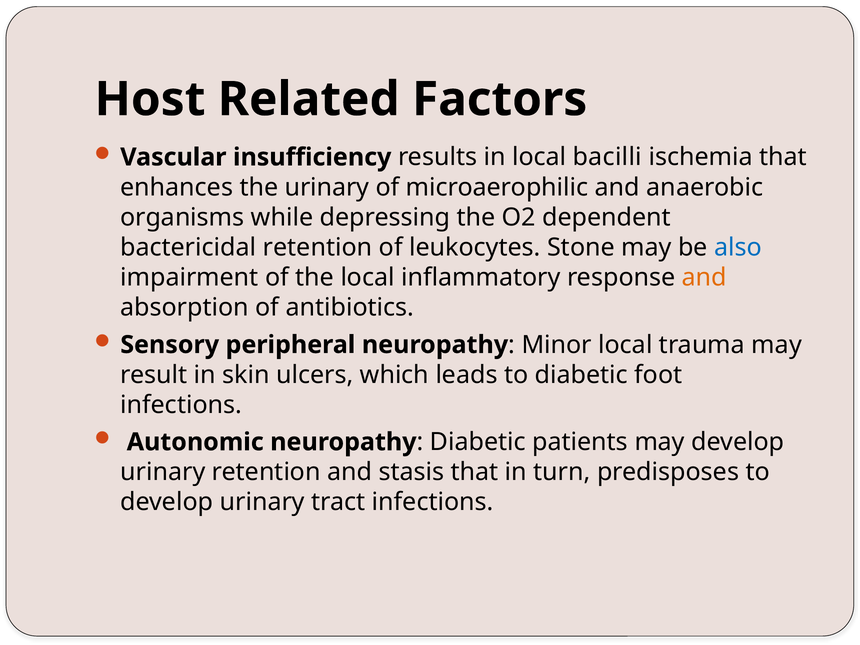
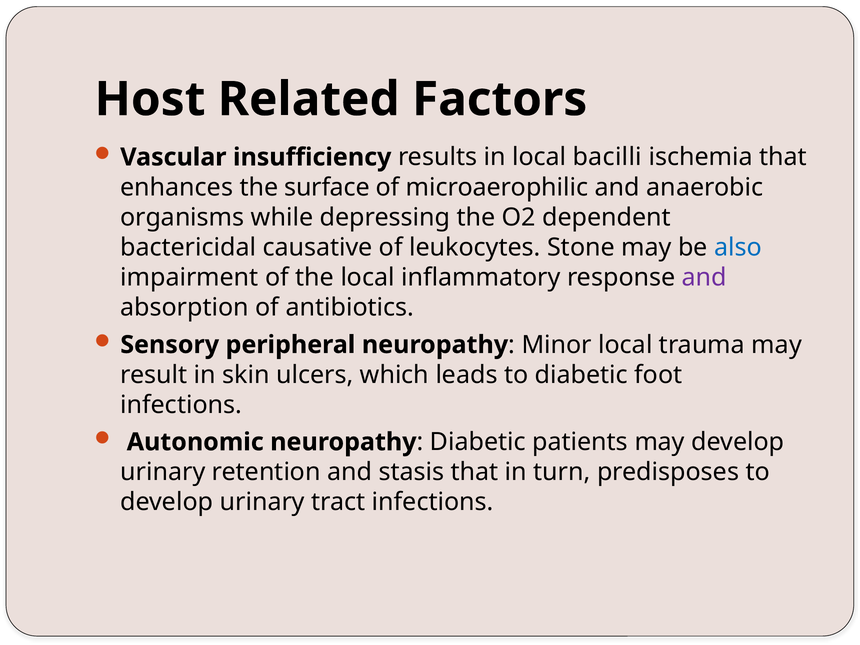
the urinary: urinary -> surface
bactericidal retention: retention -> causative
and at (704, 278) colour: orange -> purple
